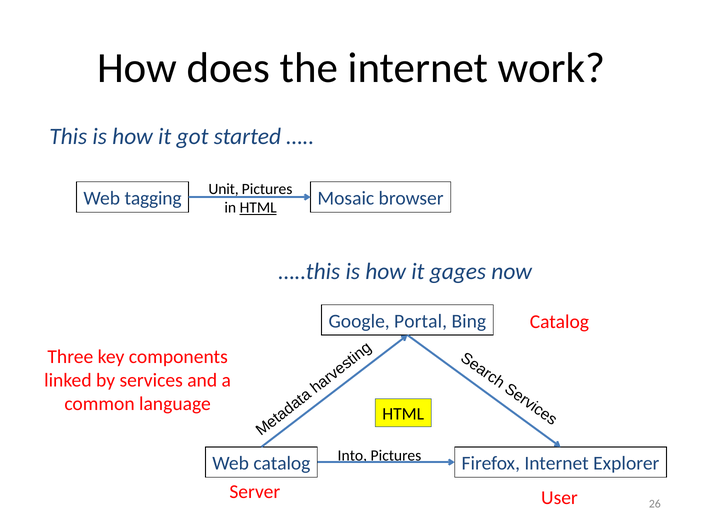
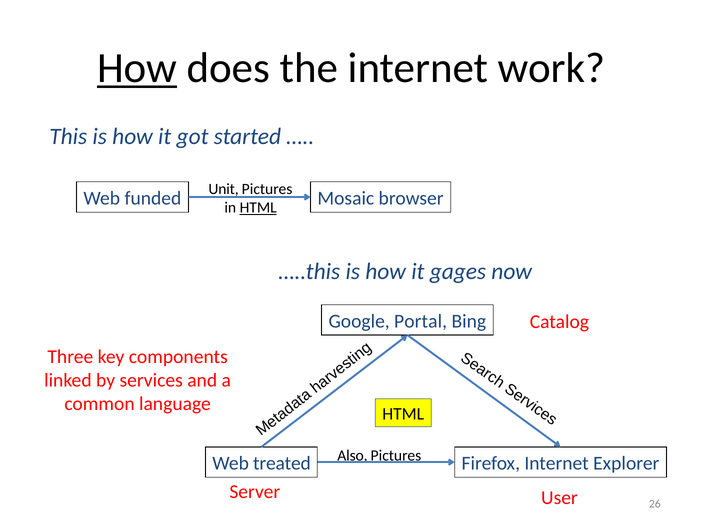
How at (137, 68) underline: none -> present
tagging: tagging -> funded
Into: Into -> Also
Web catalog: catalog -> treated
